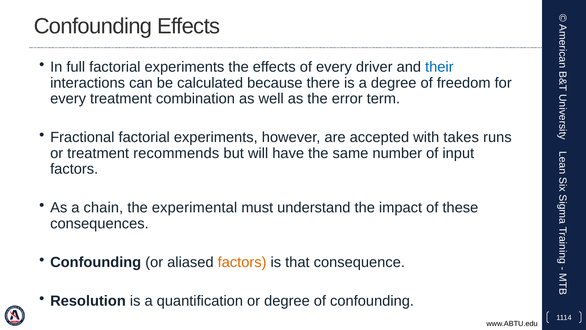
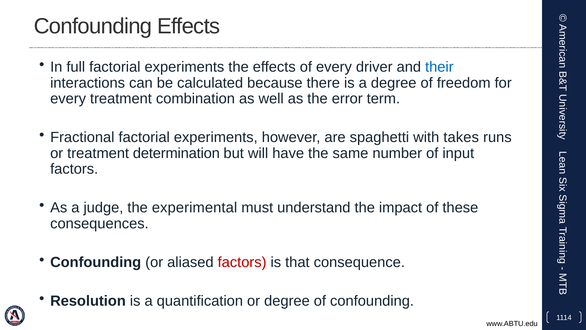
accepted: accepted -> spaghetti
recommends: recommends -> determination
chain: chain -> judge
factors at (242, 262) colour: orange -> red
